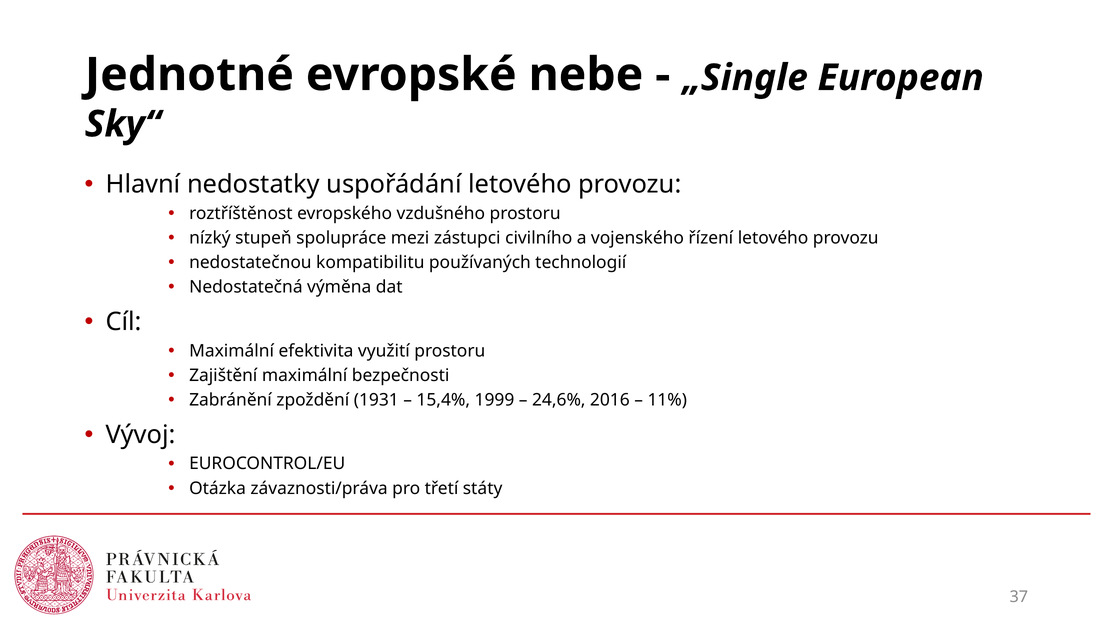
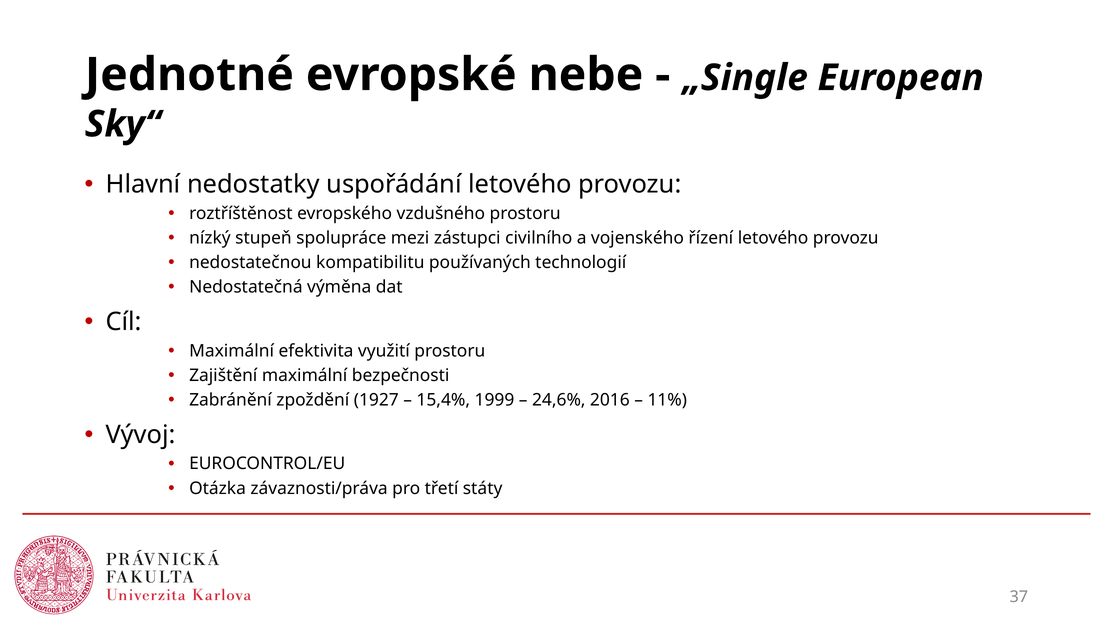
1931: 1931 -> 1927
